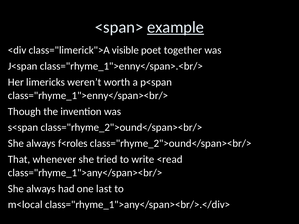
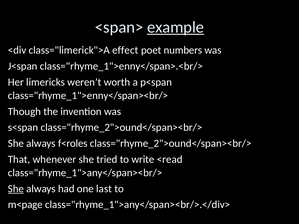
visible: visible -> effect
together: together -> numbers
She at (16, 189) underline: none -> present
m<local: m<local -> m<page
